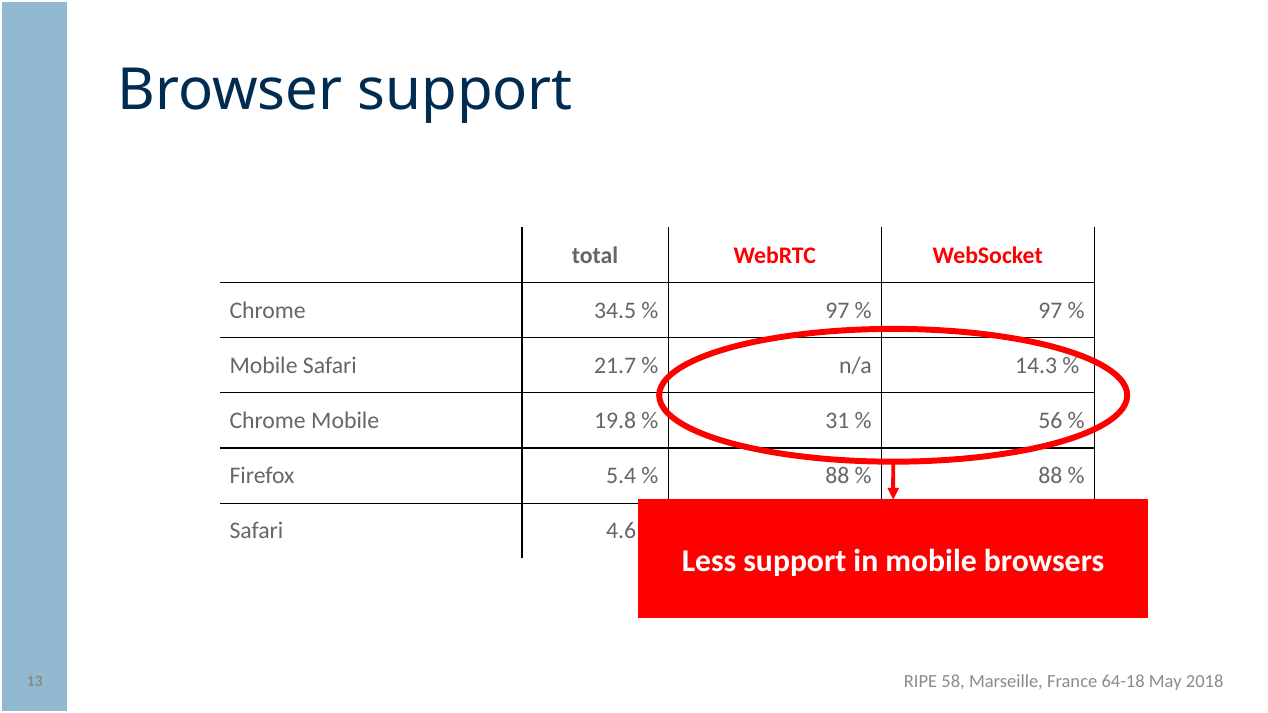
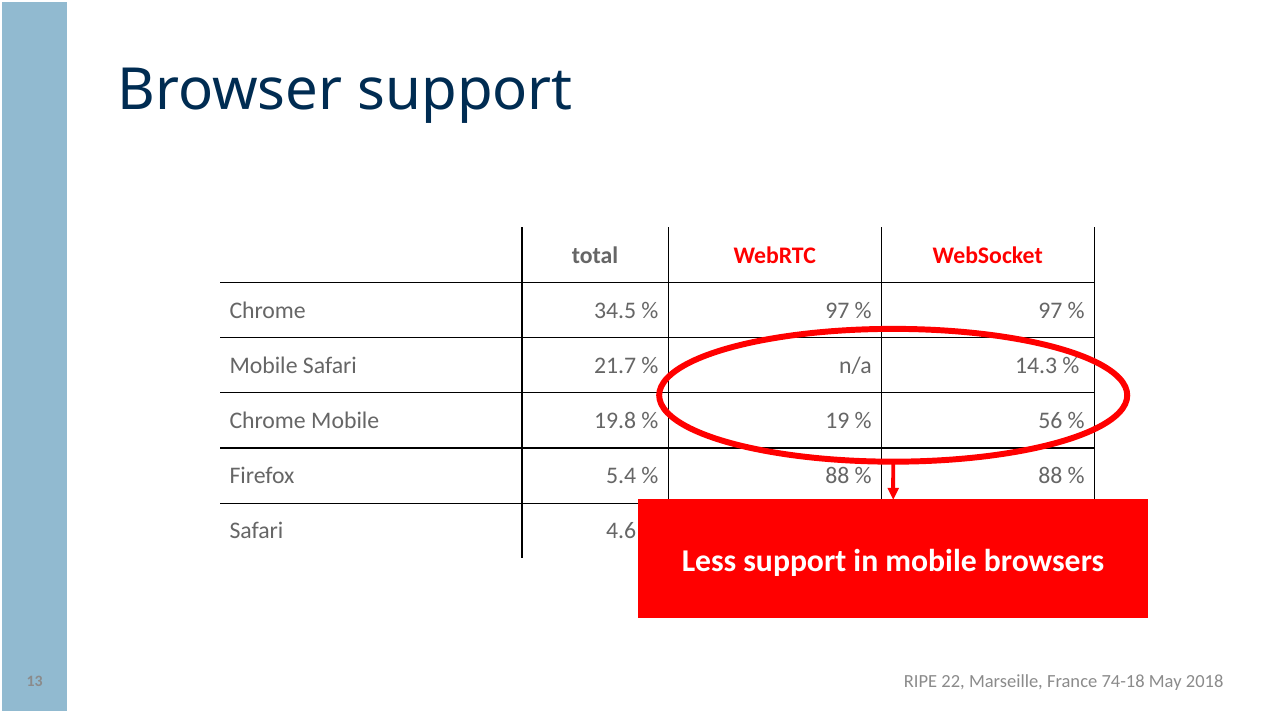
31: 31 -> 19
58: 58 -> 22
64-18: 64-18 -> 74-18
